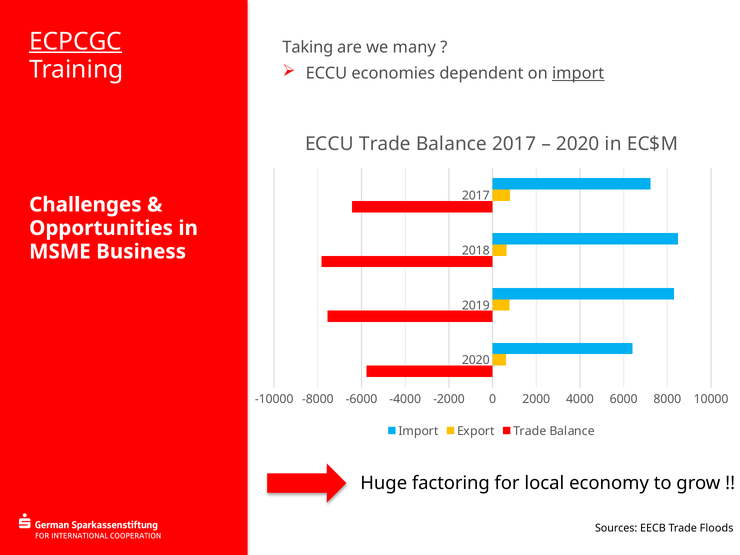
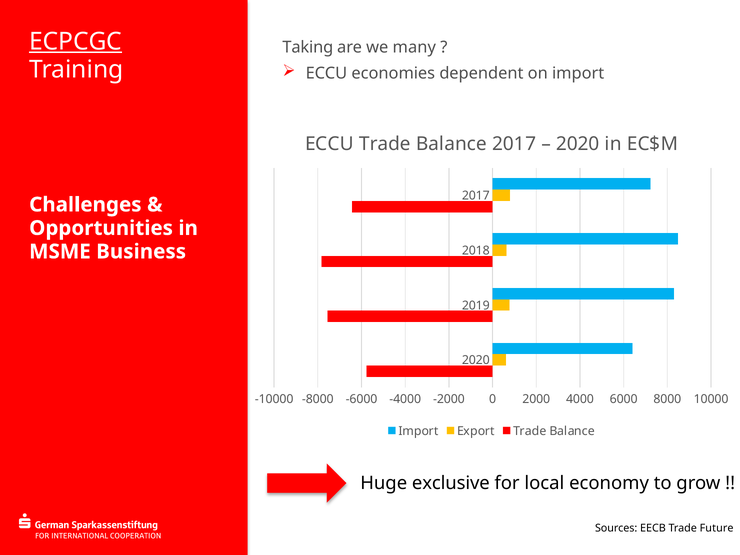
import at (578, 73) underline: present -> none
factoring: factoring -> exclusive
Floods: Floods -> Future
